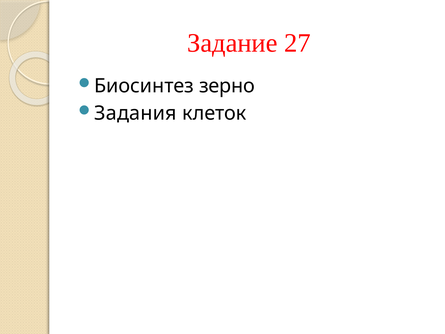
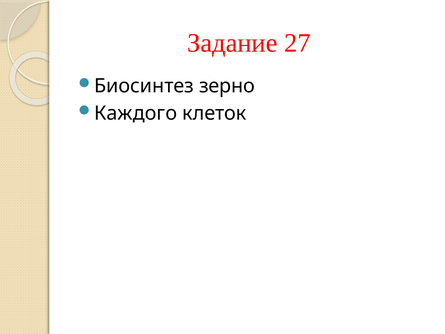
Задания: Задания -> Каждого
